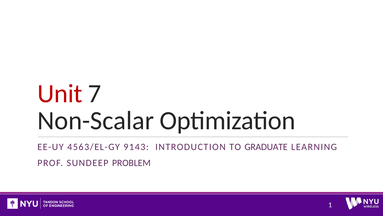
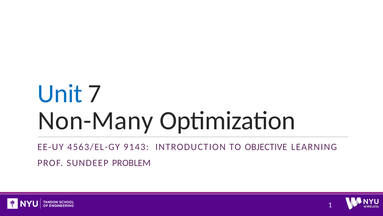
Unit colour: red -> blue
Non-Scalar: Non-Scalar -> Non-Many
GRADUATE: GRADUATE -> OBJECTIVE
